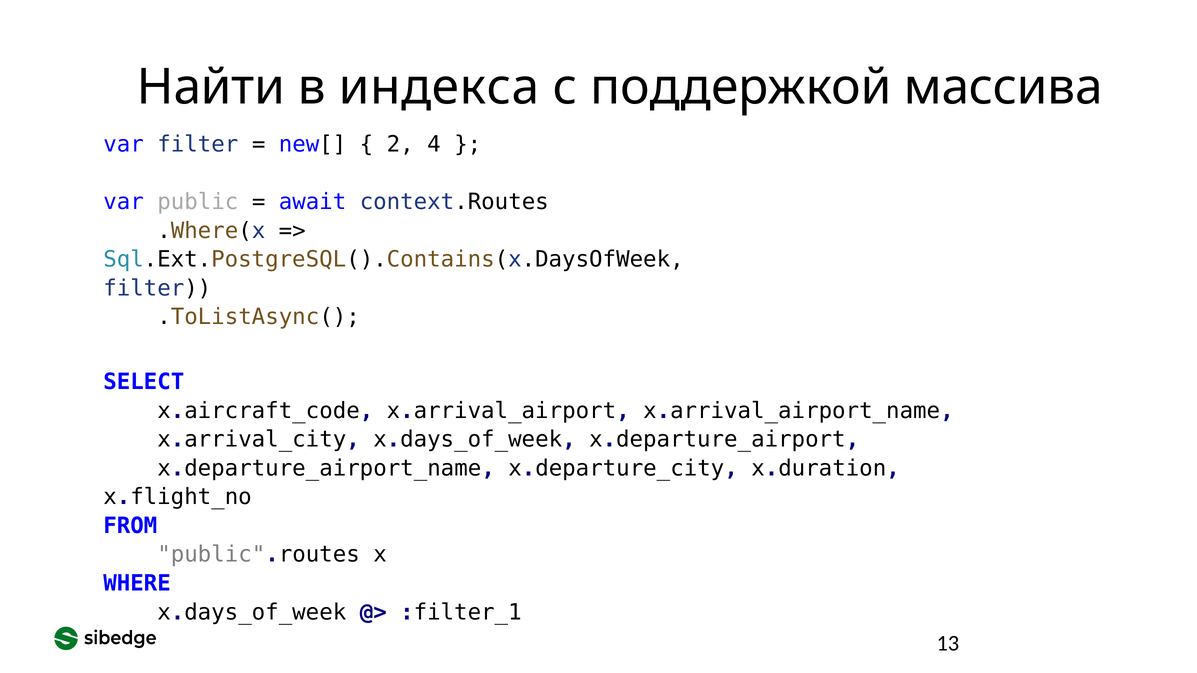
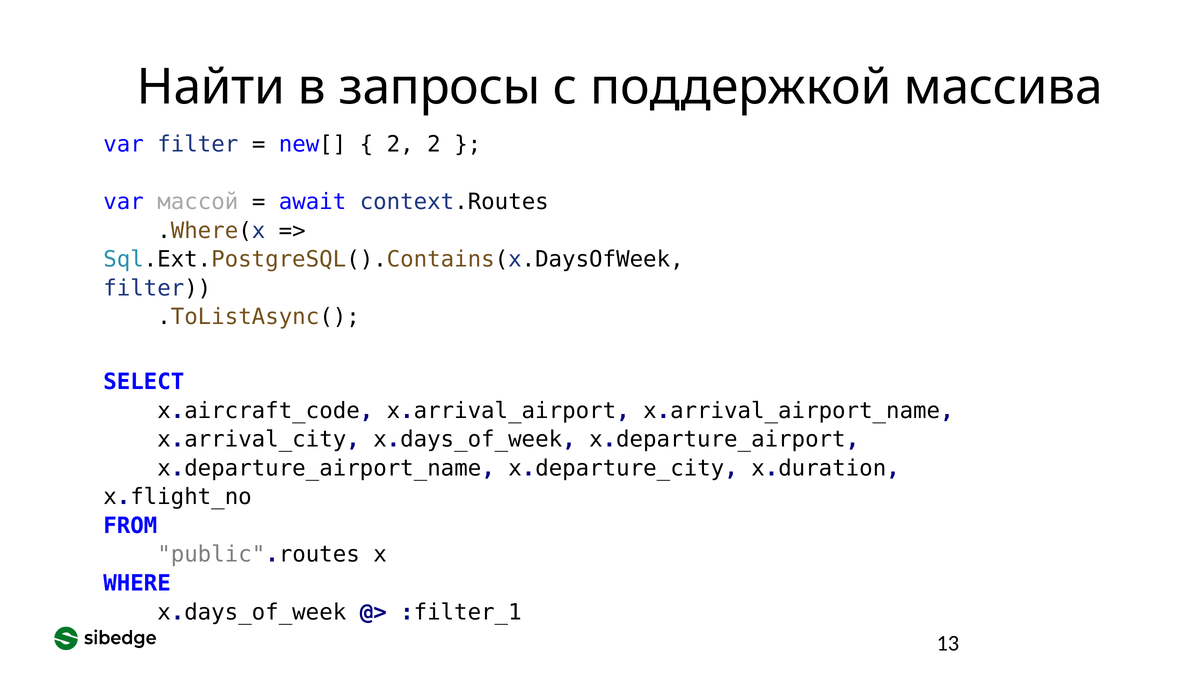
индекса: индекса -> запросы
2 4: 4 -> 2
public: public -> массой
